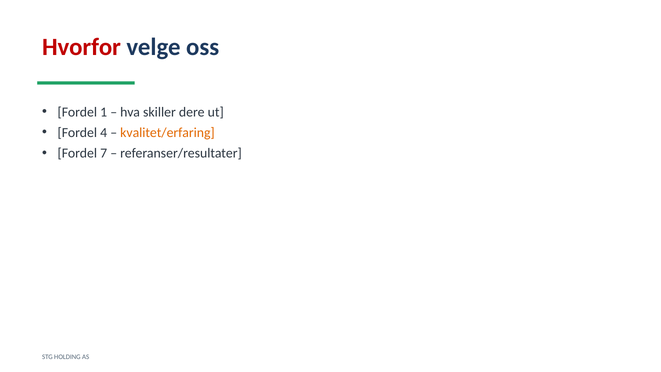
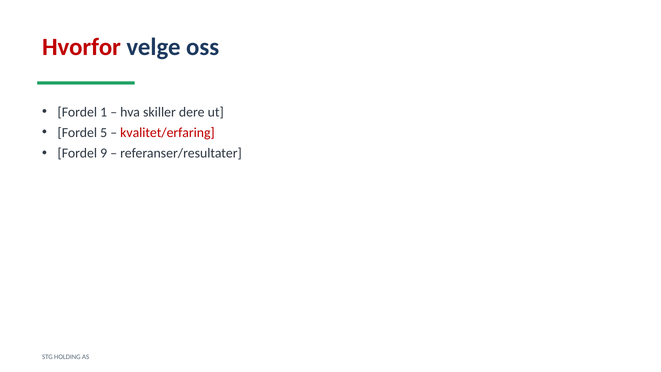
4: 4 -> 5
kvalitet/erfaring colour: orange -> red
7: 7 -> 9
